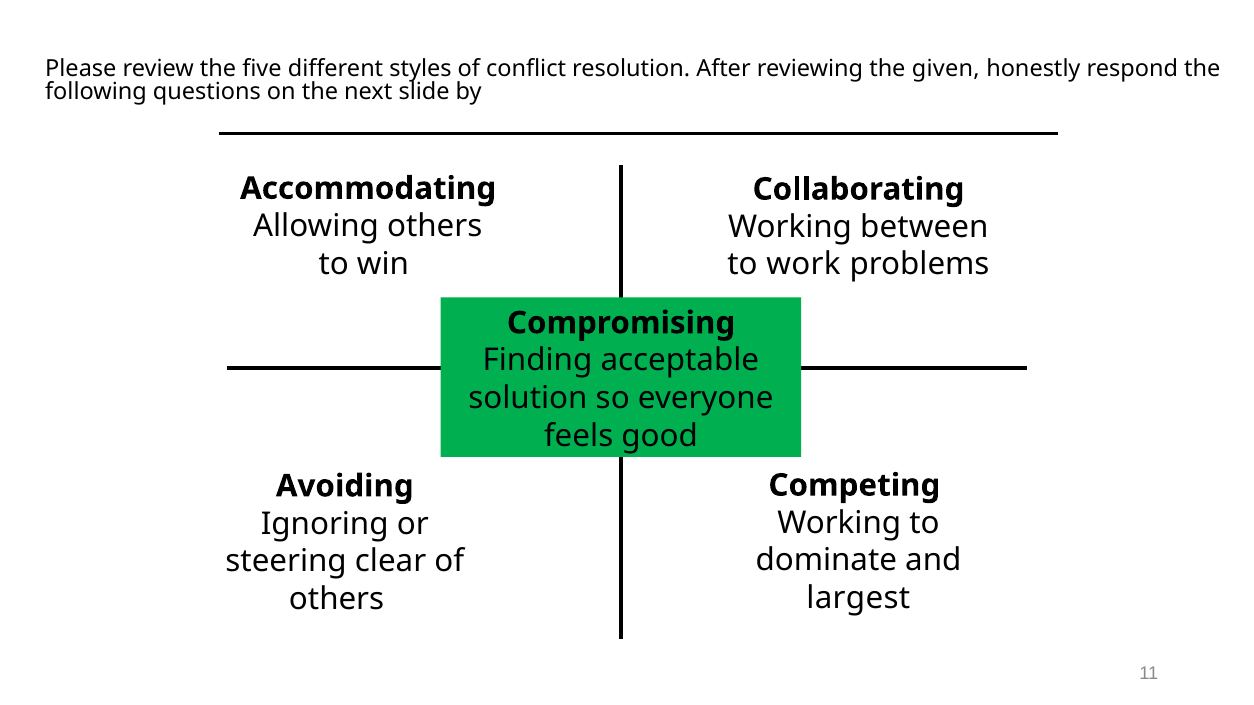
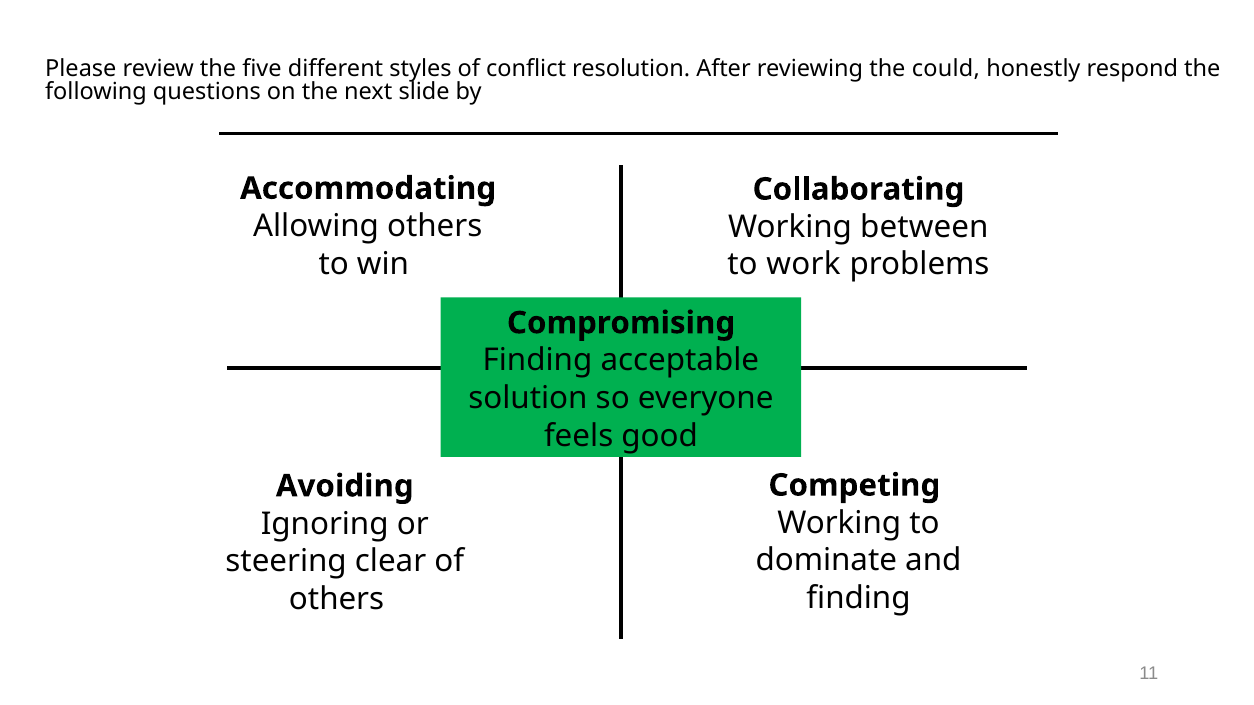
given: given -> could
largest at (858, 598): largest -> finding
